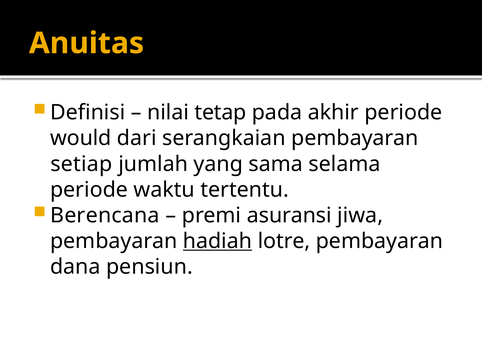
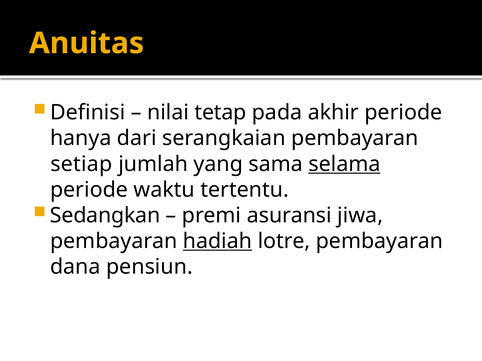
would: would -> hanya
selama underline: none -> present
Berencana: Berencana -> Sedangkan
